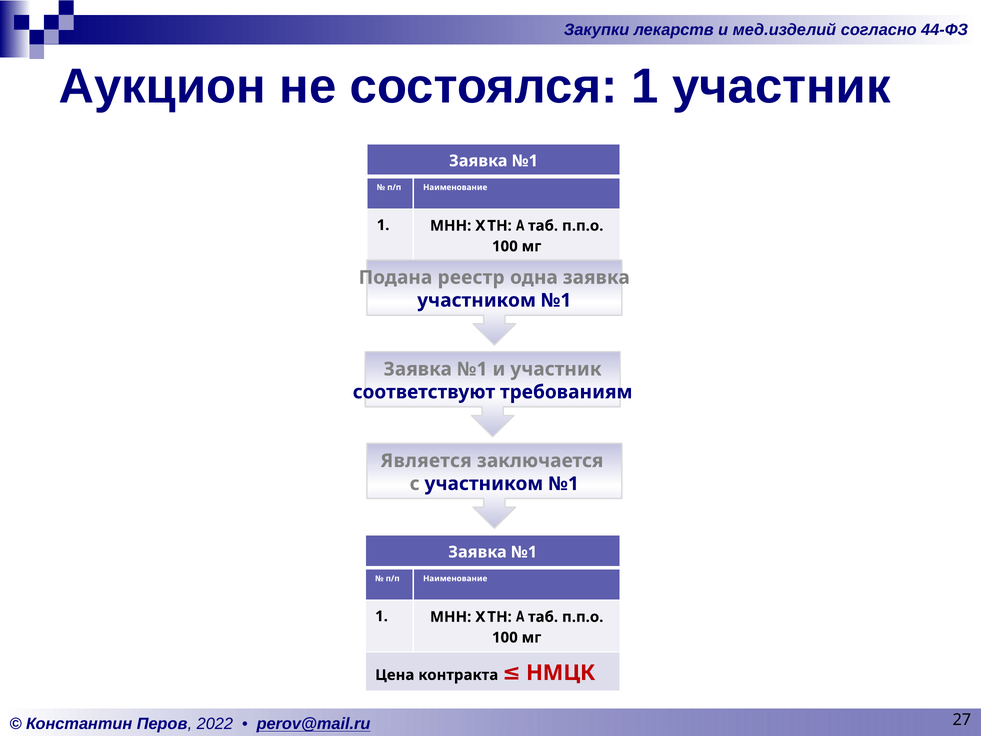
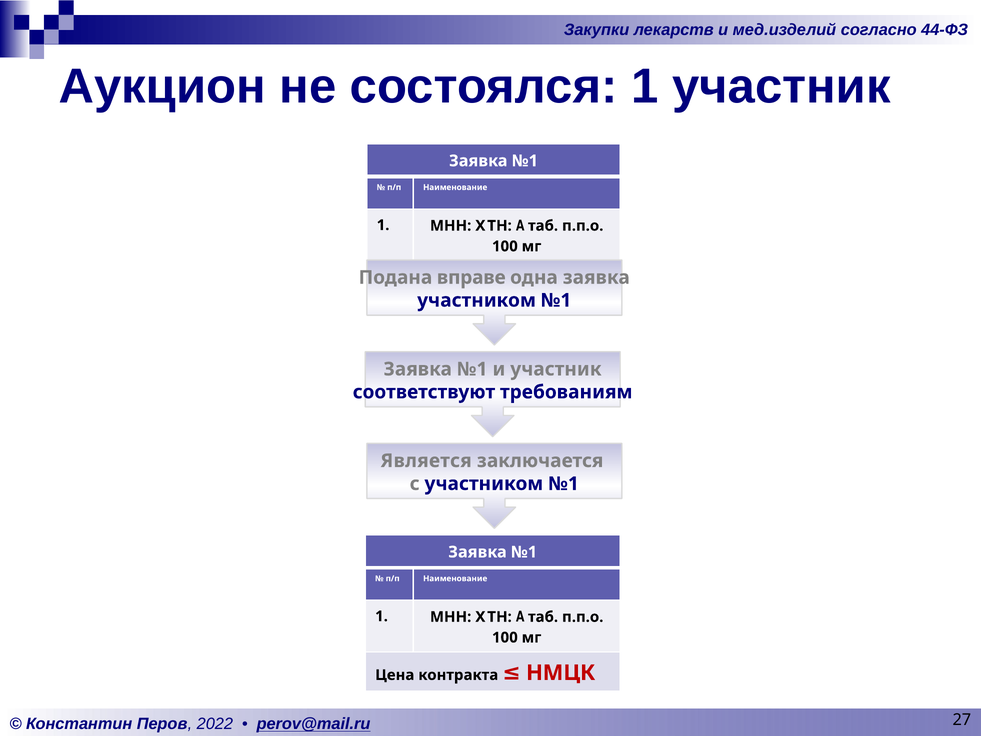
реестр: реестр -> вправе
